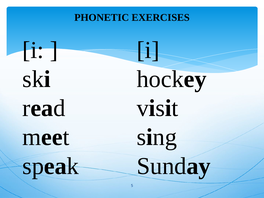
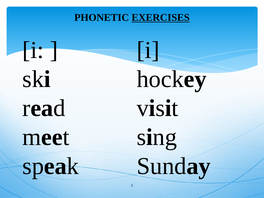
EXERCISES underline: none -> present
